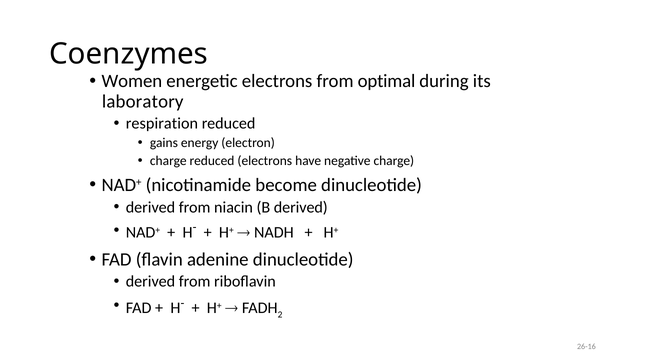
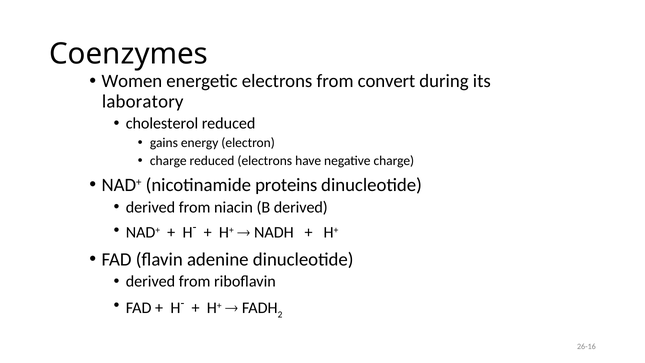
optimal: optimal -> convert
respiration: respiration -> cholesterol
become: become -> proteins
